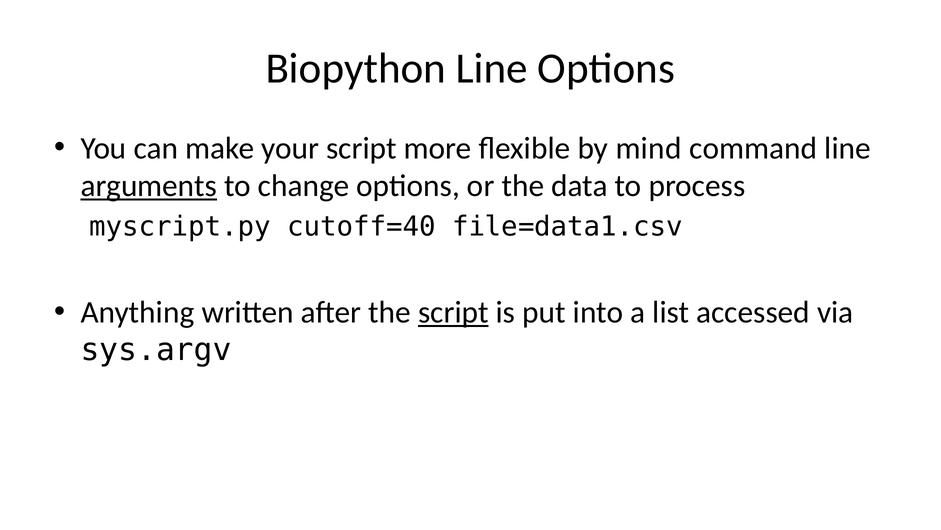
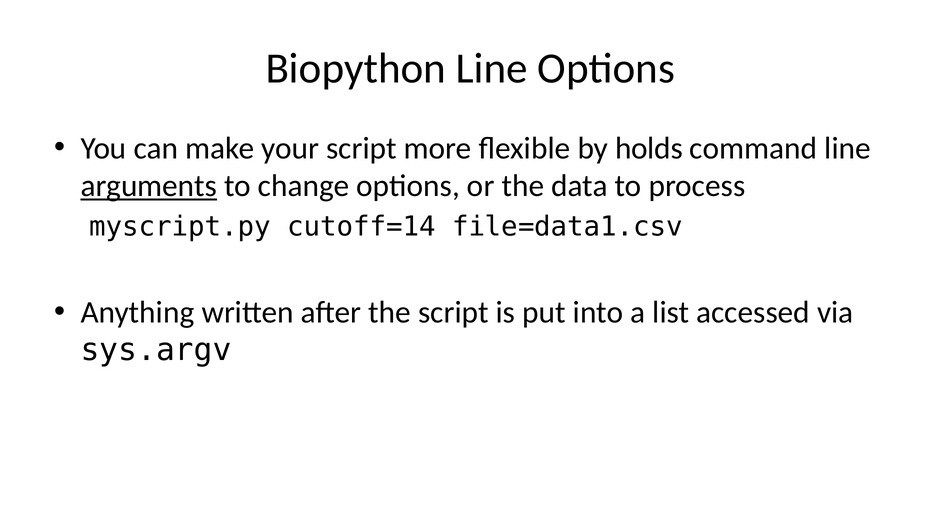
mind: mind -> holds
cutoff=40: cutoff=40 -> cutoff=14
script at (453, 312) underline: present -> none
